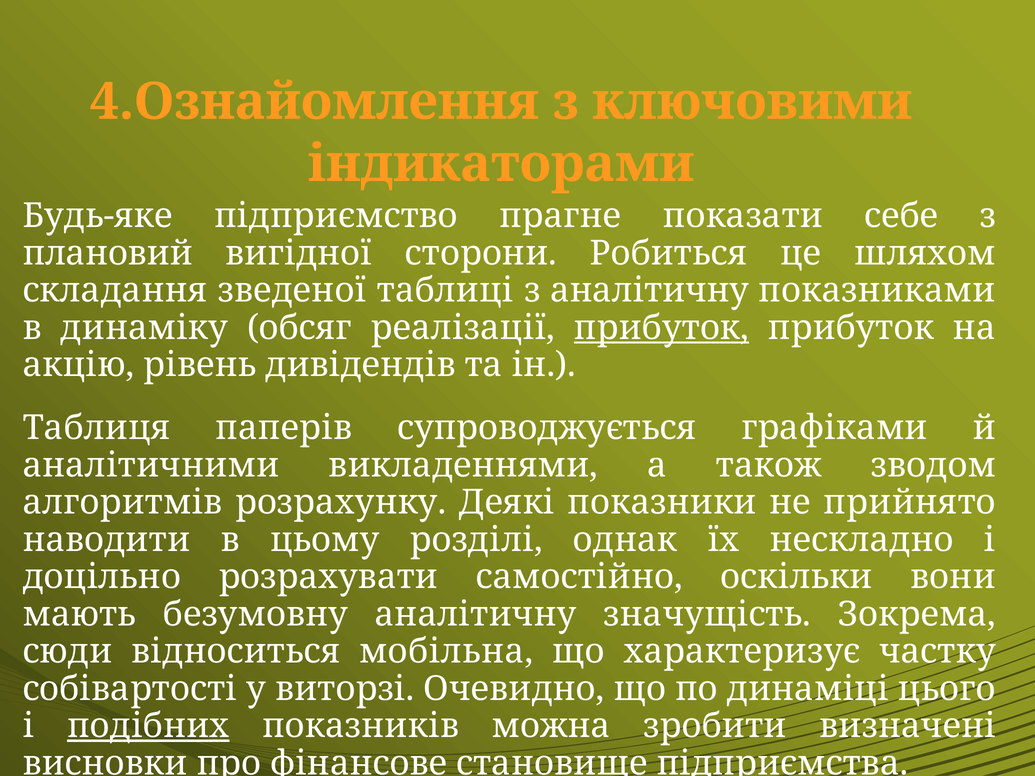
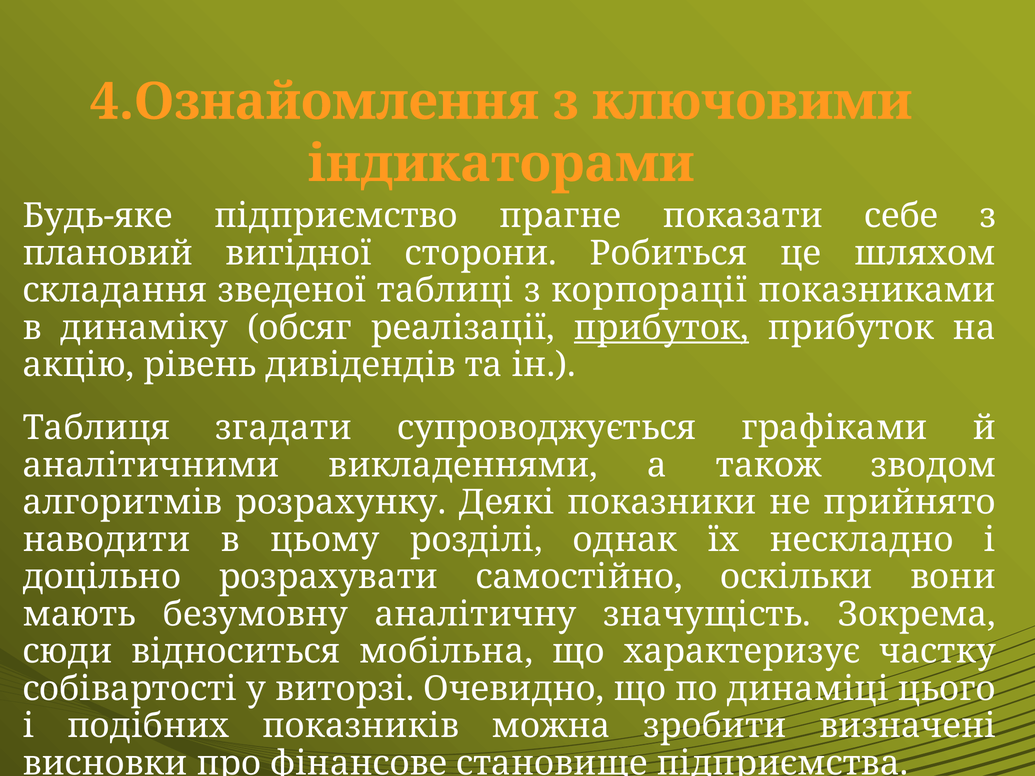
з аналітичну: аналітичну -> корпорації
паперів: паперів -> згадати
подібних underline: present -> none
